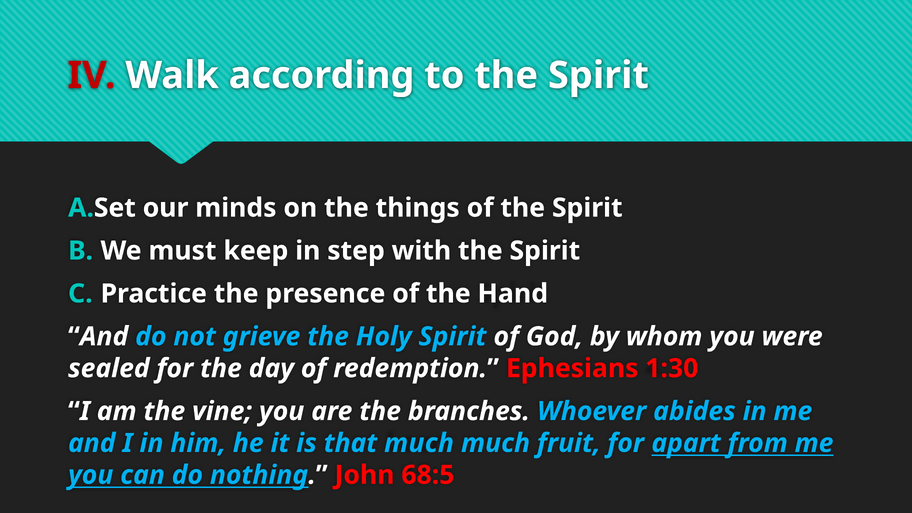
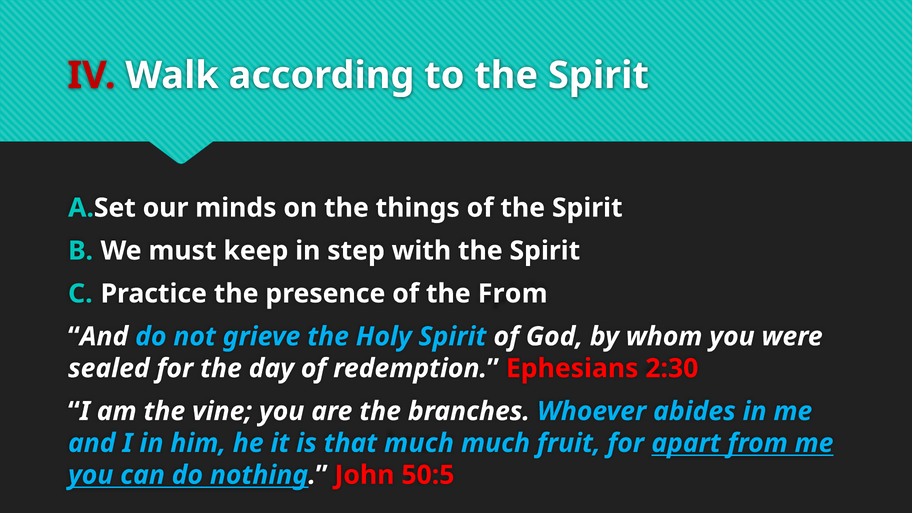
the Hand: Hand -> From
1:30: 1:30 -> 2:30
68:5: 68:5 -> 50:5
